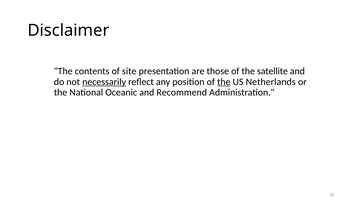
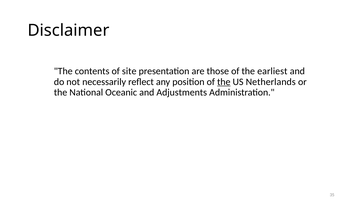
satellite: satellite -> earliest
necessarily underline: present -> none
Recommend: Recommend -> Adjustments
